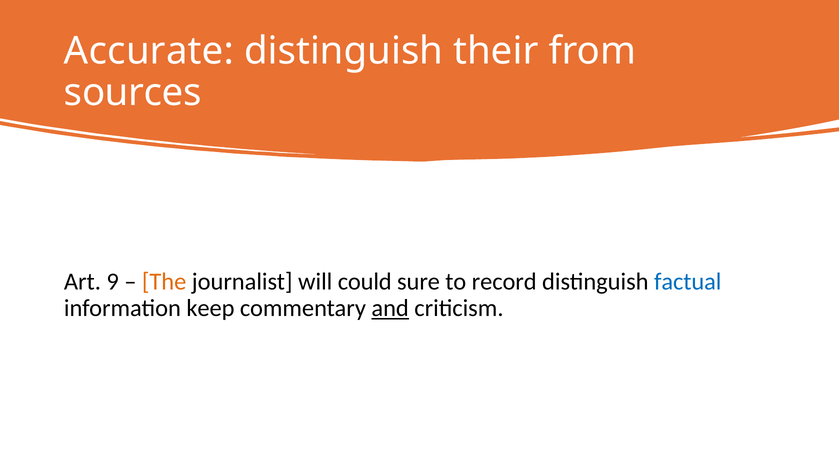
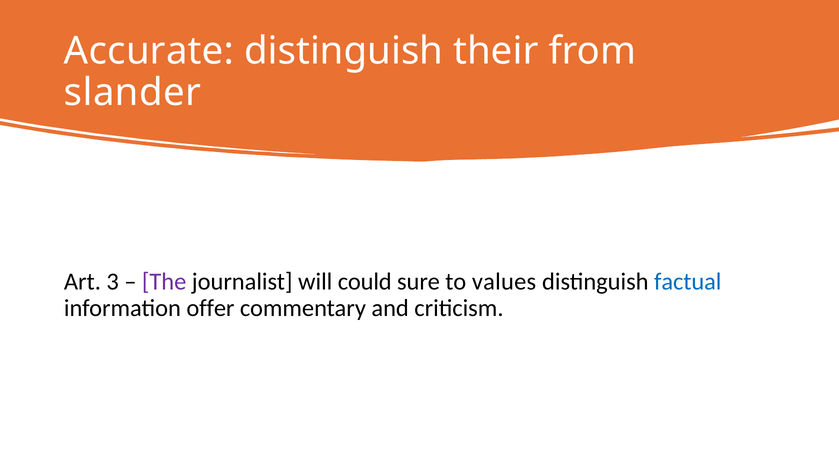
sources: sources -> slander
9: 9 -> 3
The colour: orange -> purple
record: record -> values
keep: keep -> offer
and underline: present -> none
